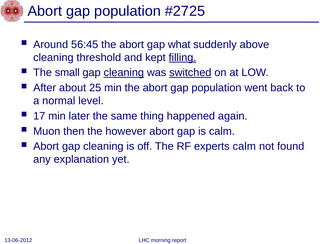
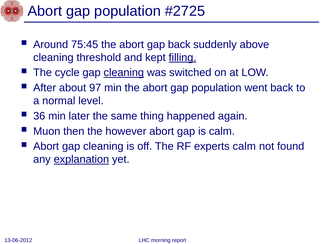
56:45: 56:45 -> 75:45
gap what: what -> back
small: small -> cycle
switched underline: present -> none
25: 25 -> 97
17: 17 -> 36
explanation underline: none -> present
